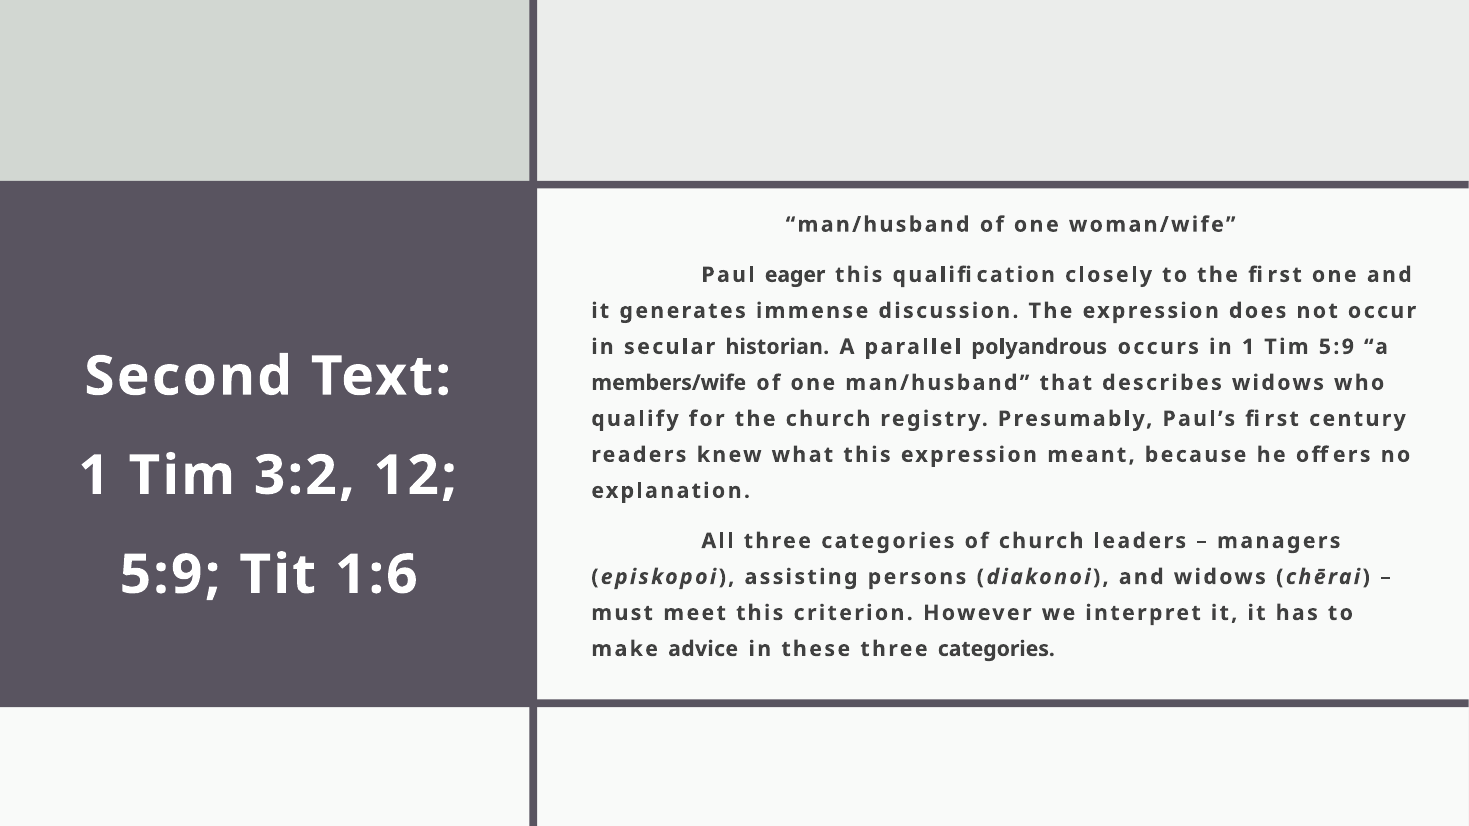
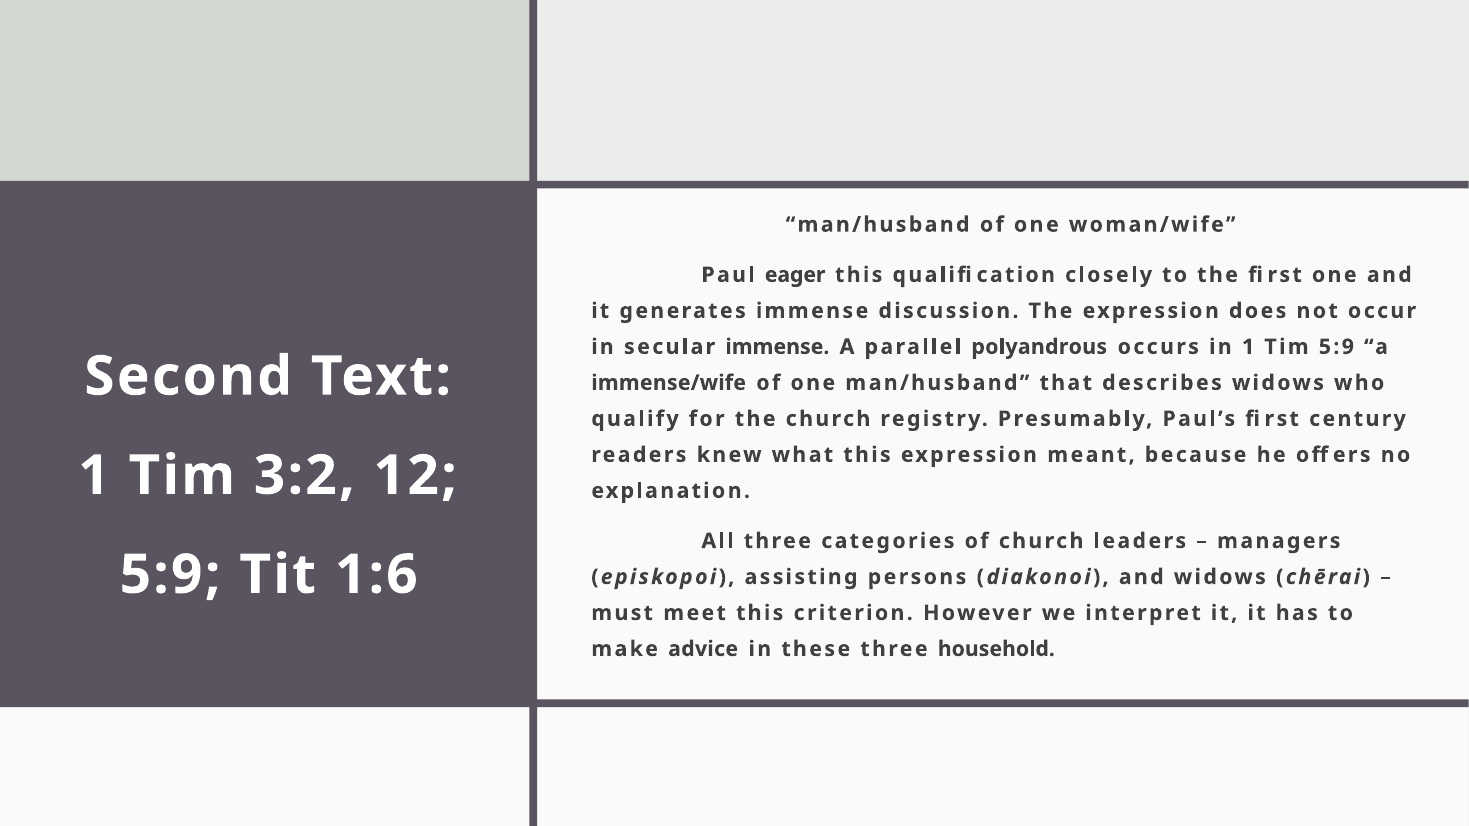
secular historian: historian -> immense
members/wife: members/wife -> immense/wife
these three categories: categories -> household
